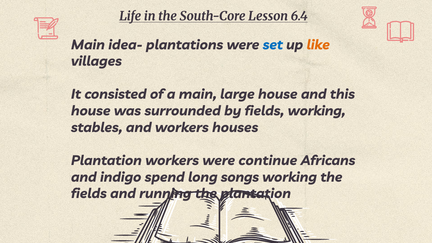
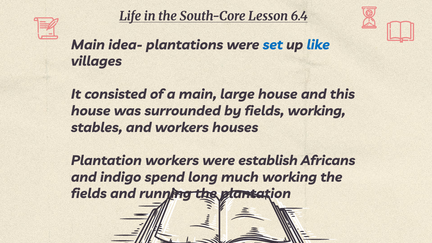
like colour: orange -> blue
continue: continue -> establish
songs: songs -> much
